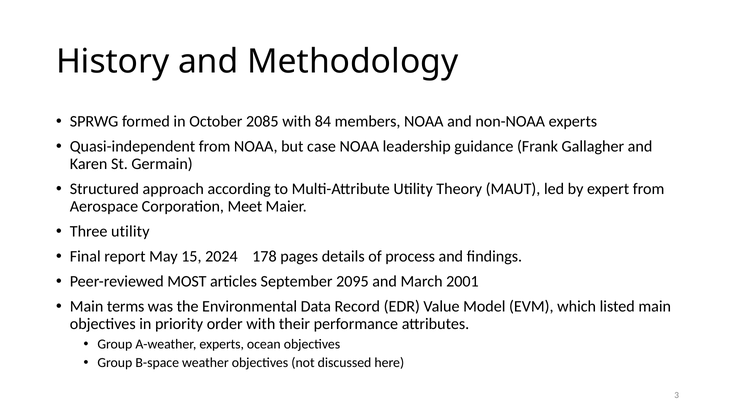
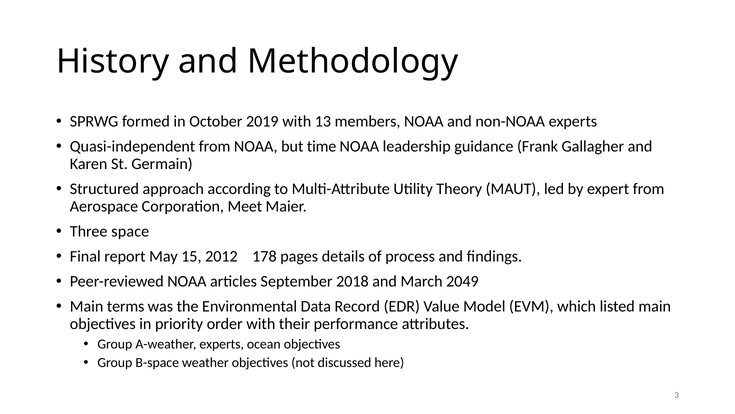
2085: 2085 -> 2019
84: 84 -> 13
case: case -> time
Three utility: utility -> space
2024: 2024 -> 2012
Peer-reviewed MOST: MOST -> NOAA
2095: 2095 -> 2018
2001: 2001 -> 2049
